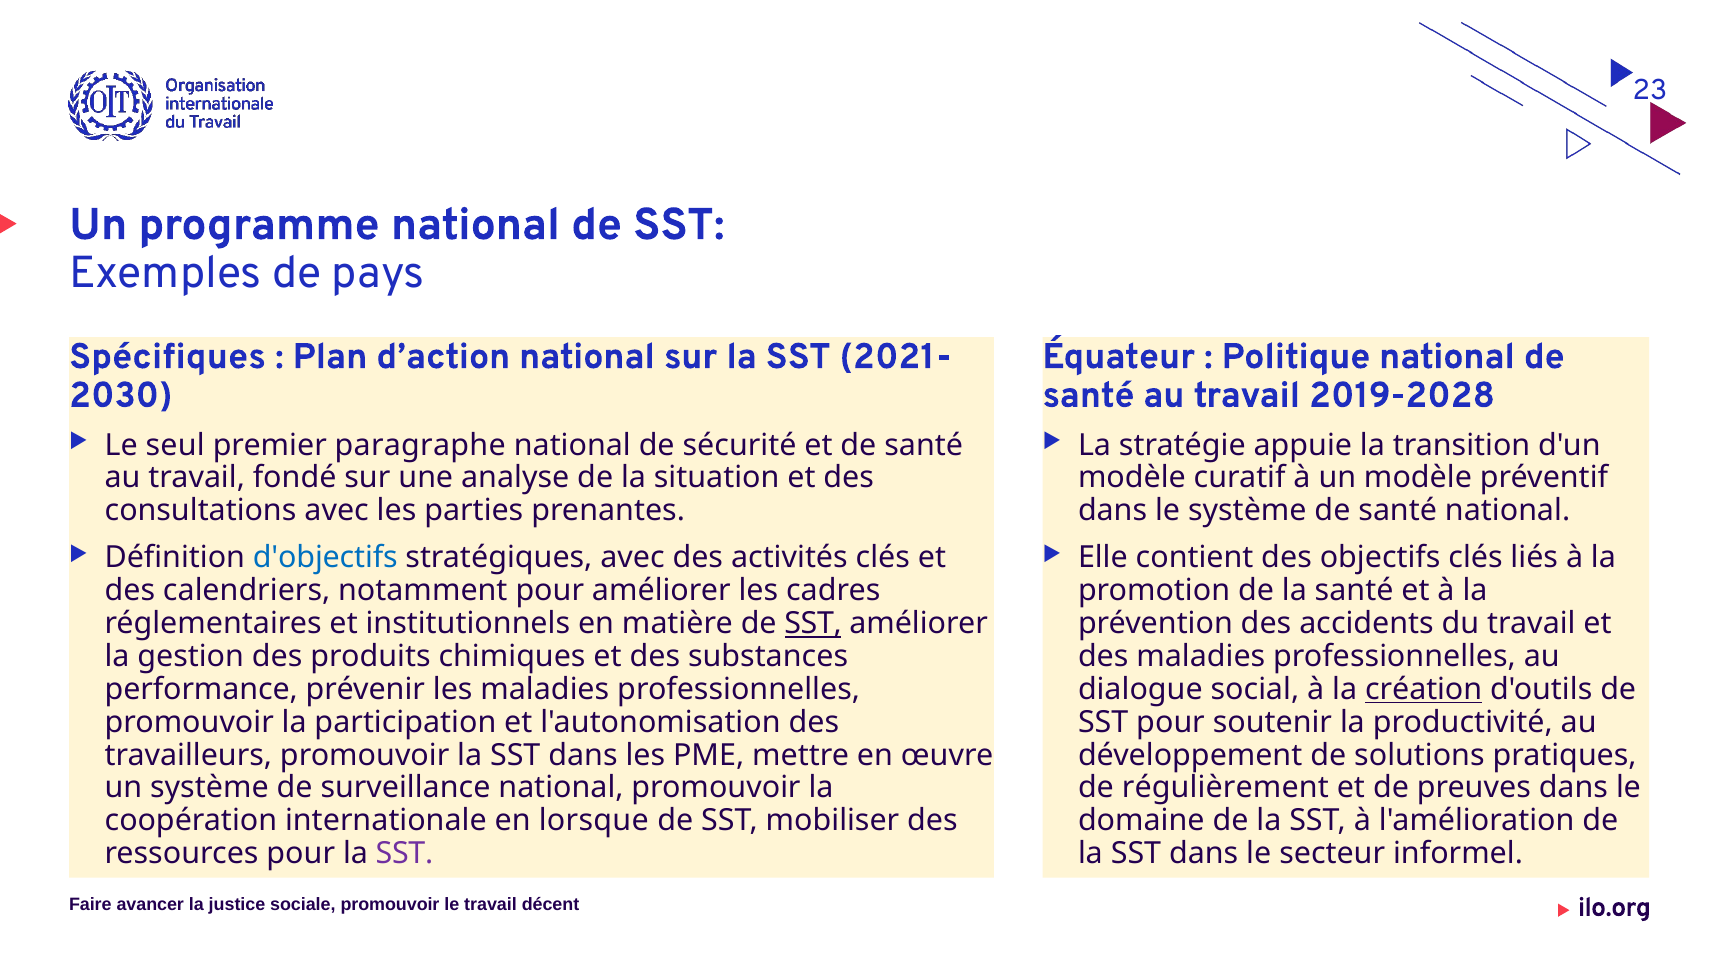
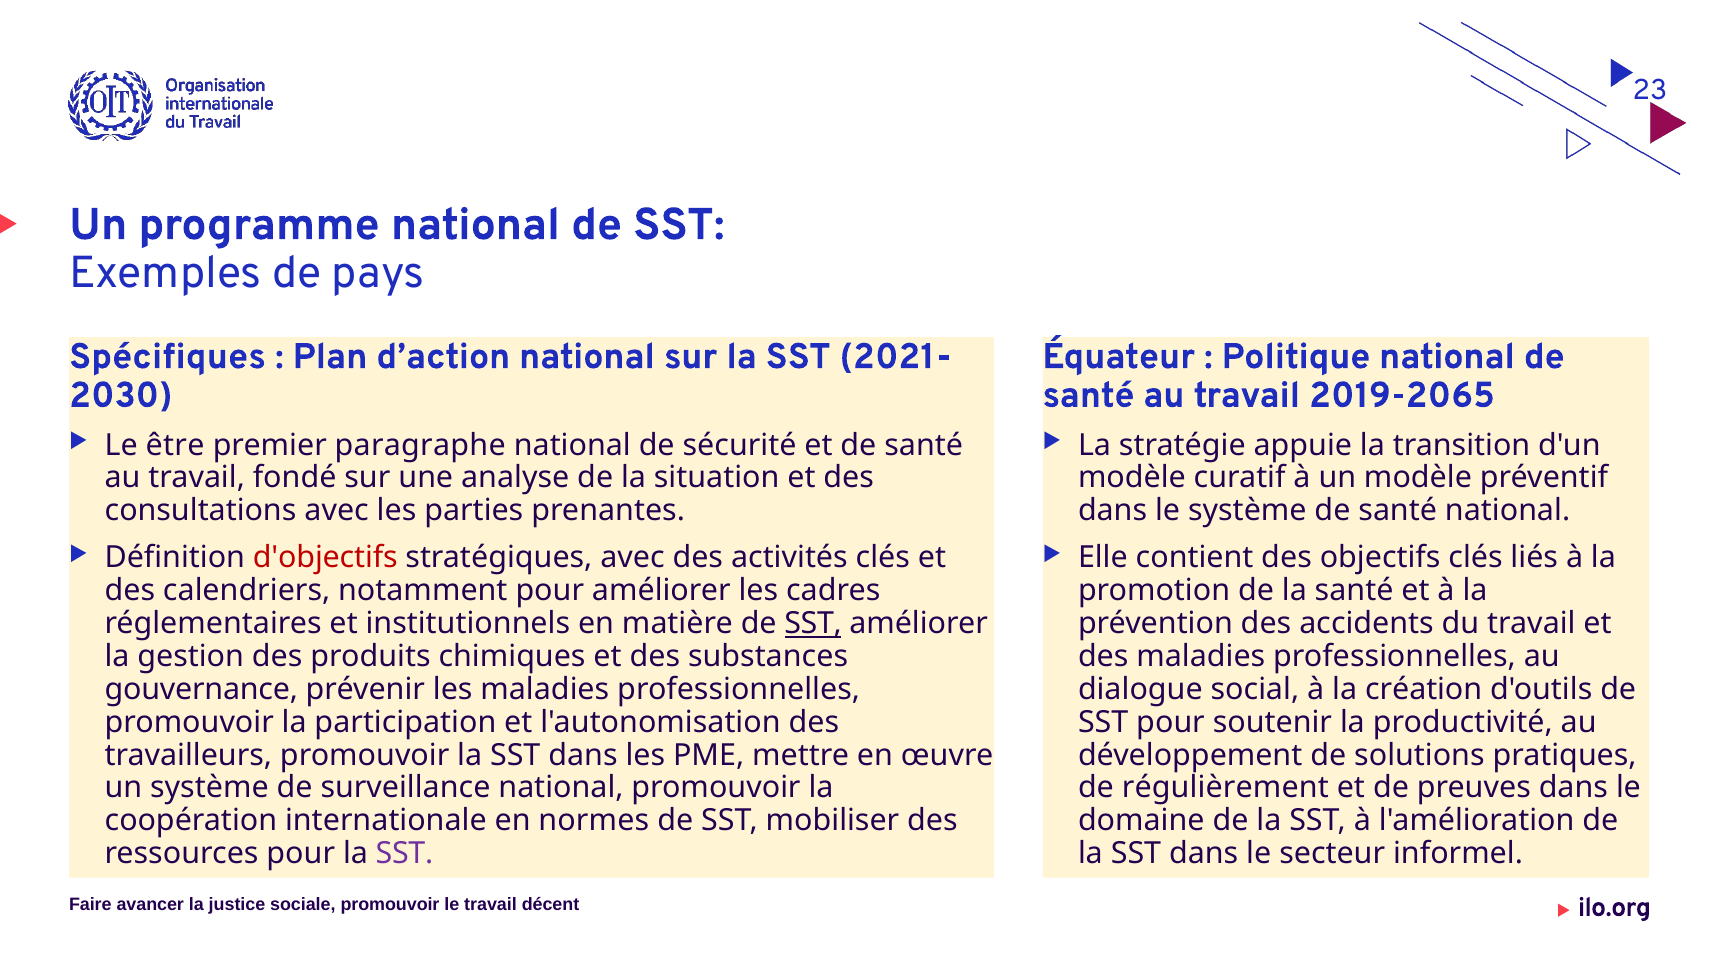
2019-2028: 2019-2028 -> 2019-2065
seul: seul -> être
d'objectifs colour: blue -> red
performance: performance -> gouvernance
création underline: present -> none
lorsque: lorsque -> normes
